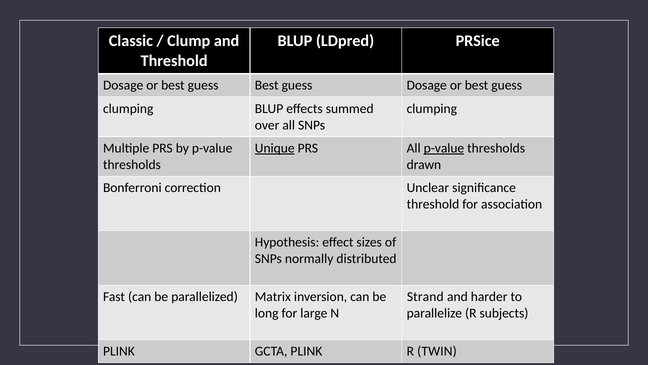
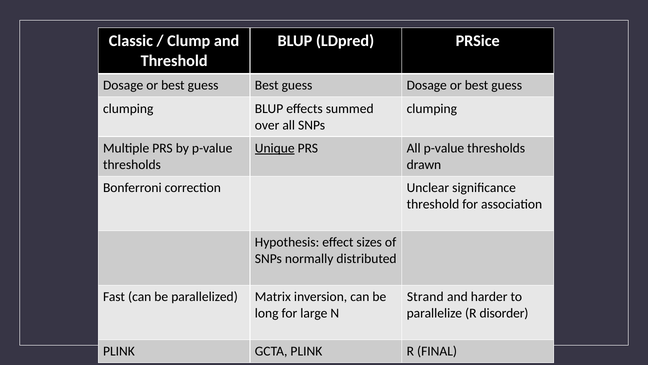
p-value at (444, 148) underline: present -> none
subjects: subjects -> disorder
TWIN: TWIN -> FINAL
